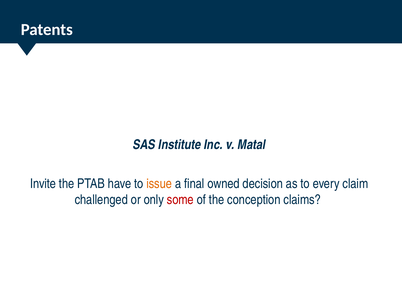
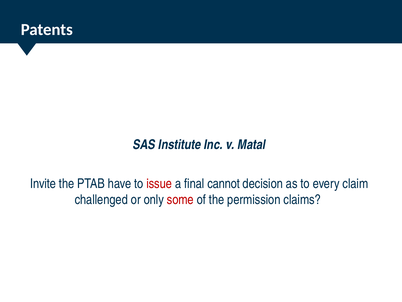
issue colour: orange -> red
owned: owned -> cannot
conception: conception -> permission
